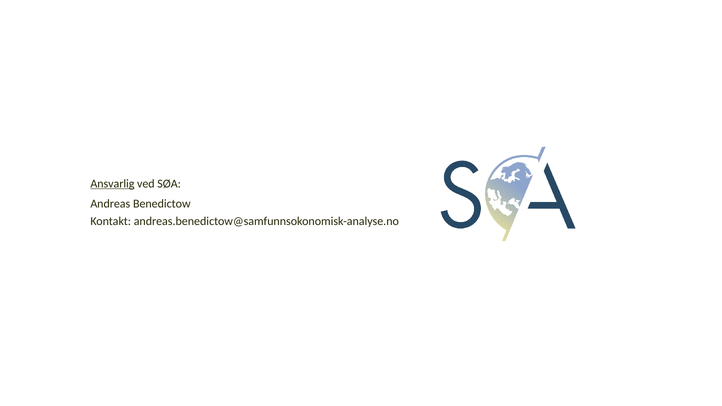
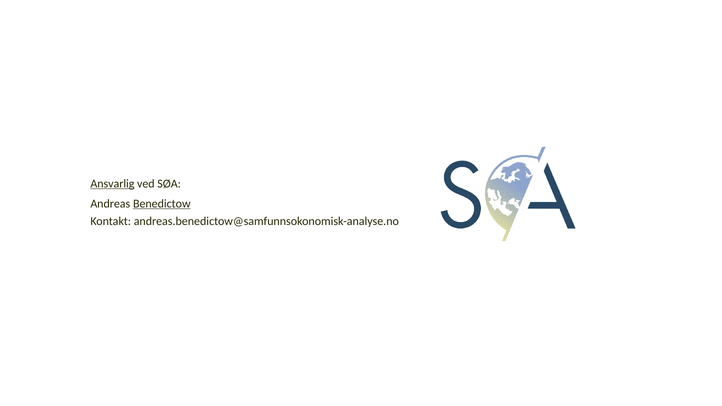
Benedictow underline: none -> present
